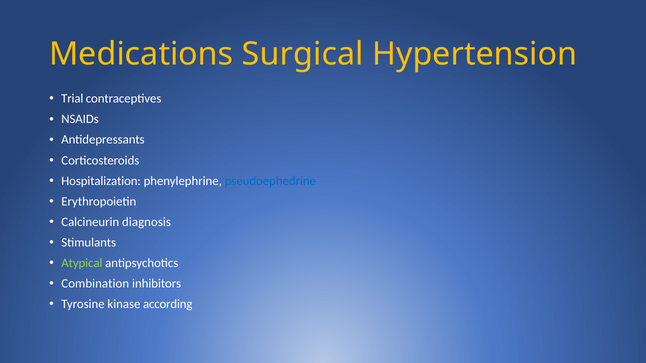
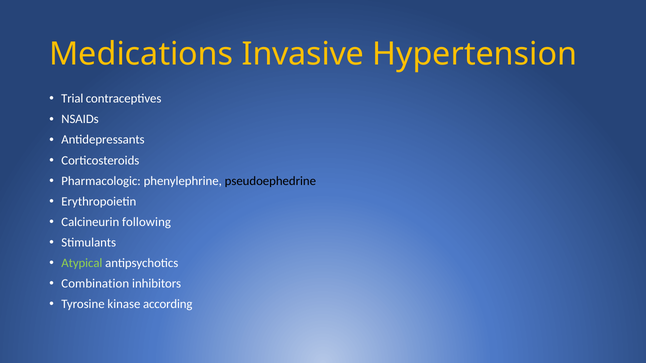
Surgical: Surgical -> Invasive
Hospitalization: Hospitalization -> Pharmacologic
pseudoephedrine colour: blue -> black
diagnosis: diagnosis -> following
